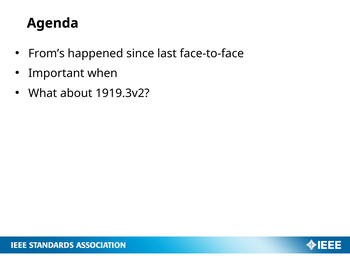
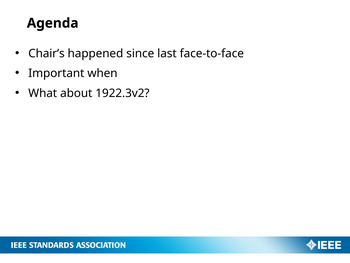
From’s: From’s -> Chair’s
1919.3v2: 1919.3v2 -> 1922.3v2
